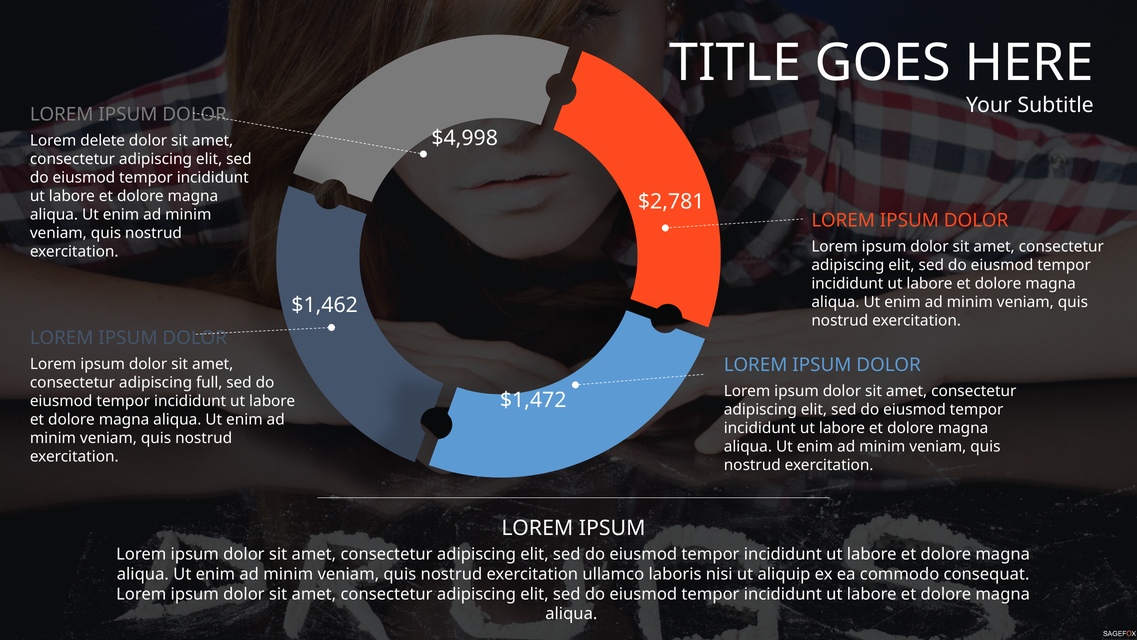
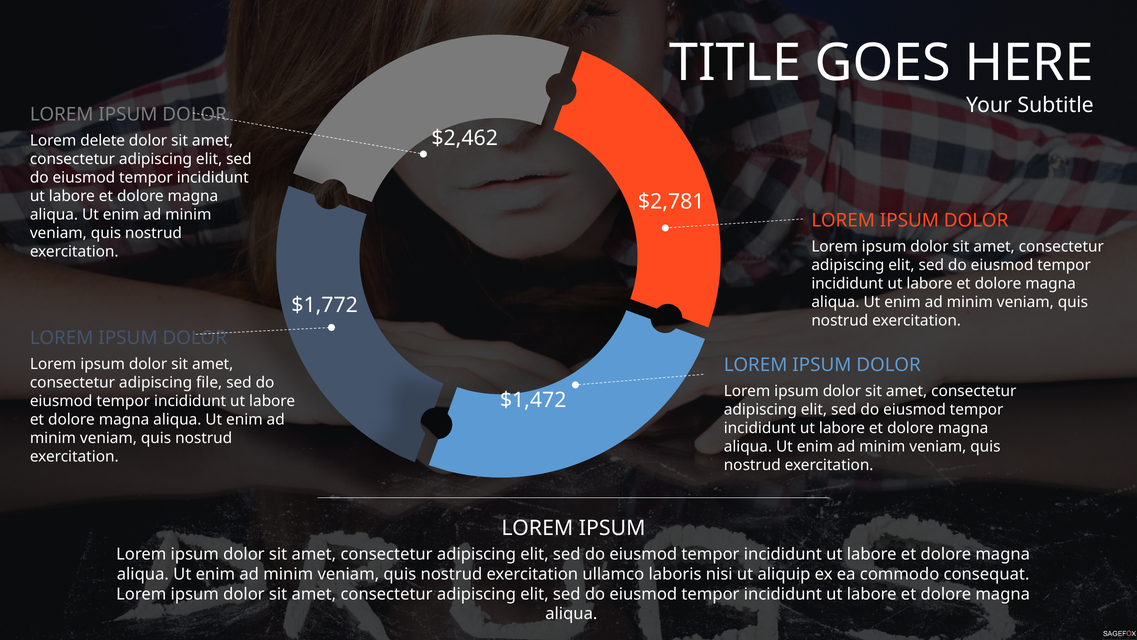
$4,998: $4,998 -> $2,462
$1,462: $1,462 -> $1,772
full: full -> file
